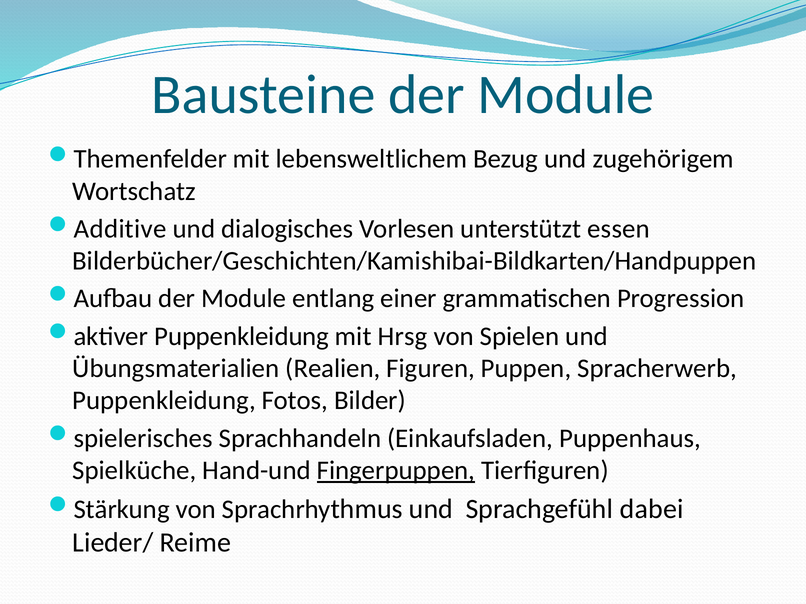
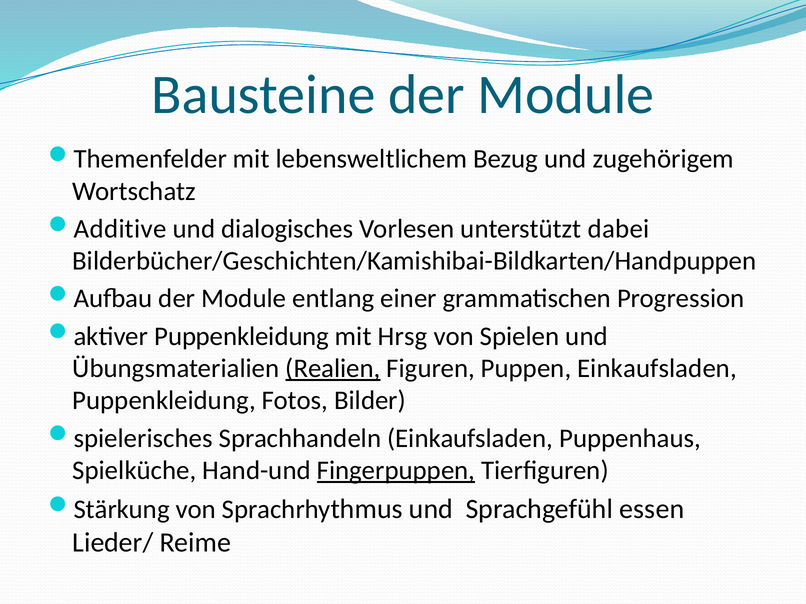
essen: essen -> dabei
Realien underline: none -> present
Puppen Spracherwerb: Spracherwerb -> Einkaufsladen
dabei: dabei -> essen
